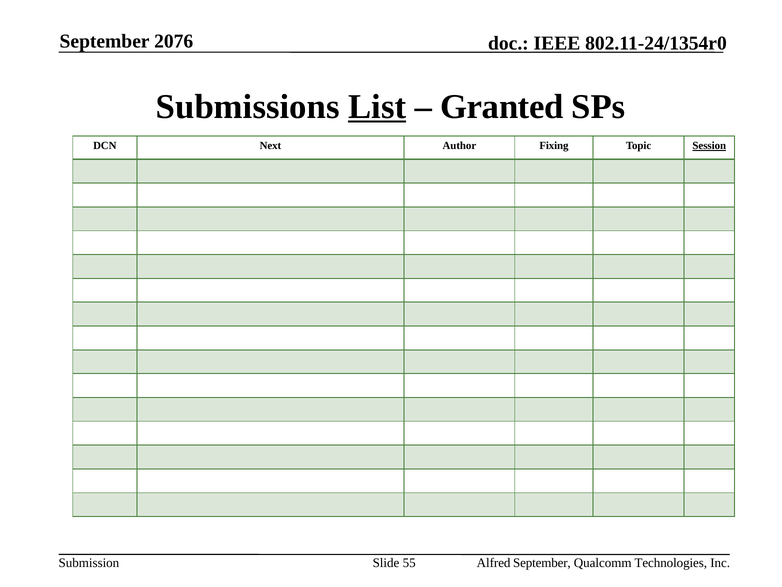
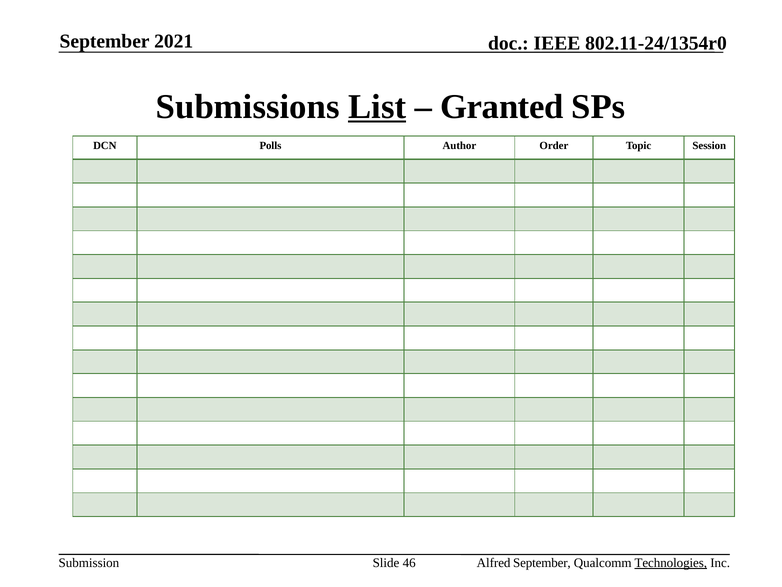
2076: 2076 -> 2021
Next: Next -> Polls
Fixing: Fixing -> Order
Session underline: present -> none
55: 55 -> 46
Technologies underline: none -> present
